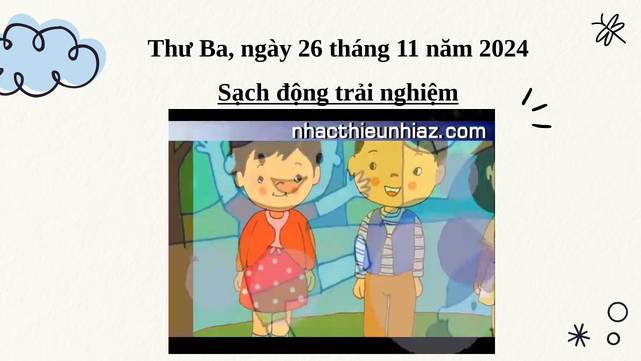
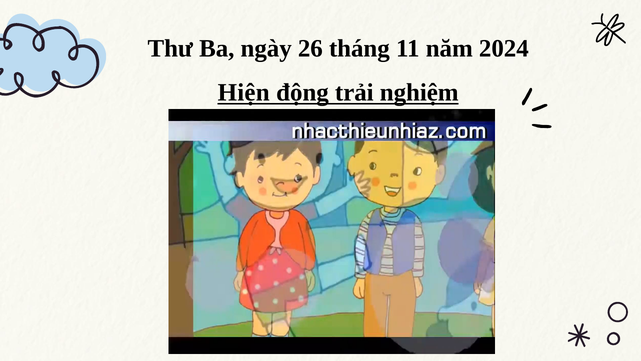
Sạch: Sạch -> Hiện
